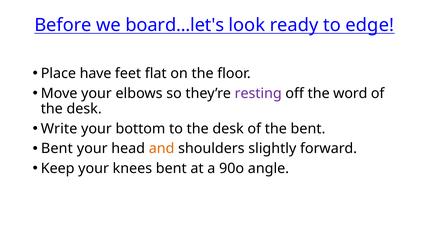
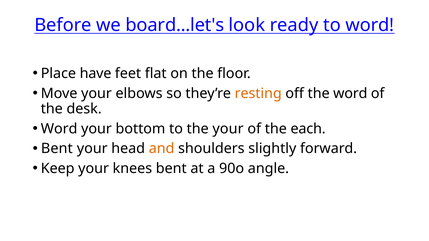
to edge: edge -> word
resting colour: purple -> orange
Write at (59, 129): Write -> Word
to the desk: desk -> your
the bent: bent -> each
